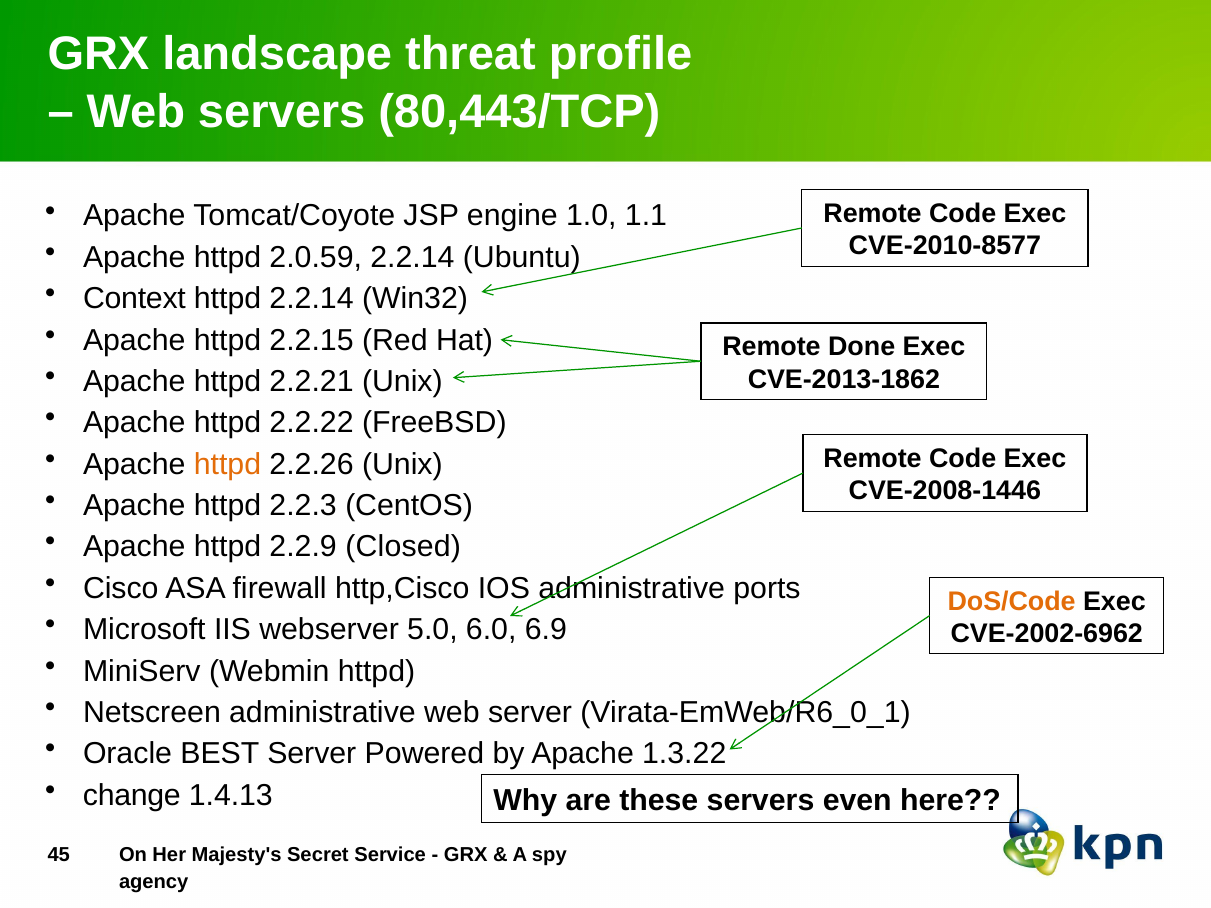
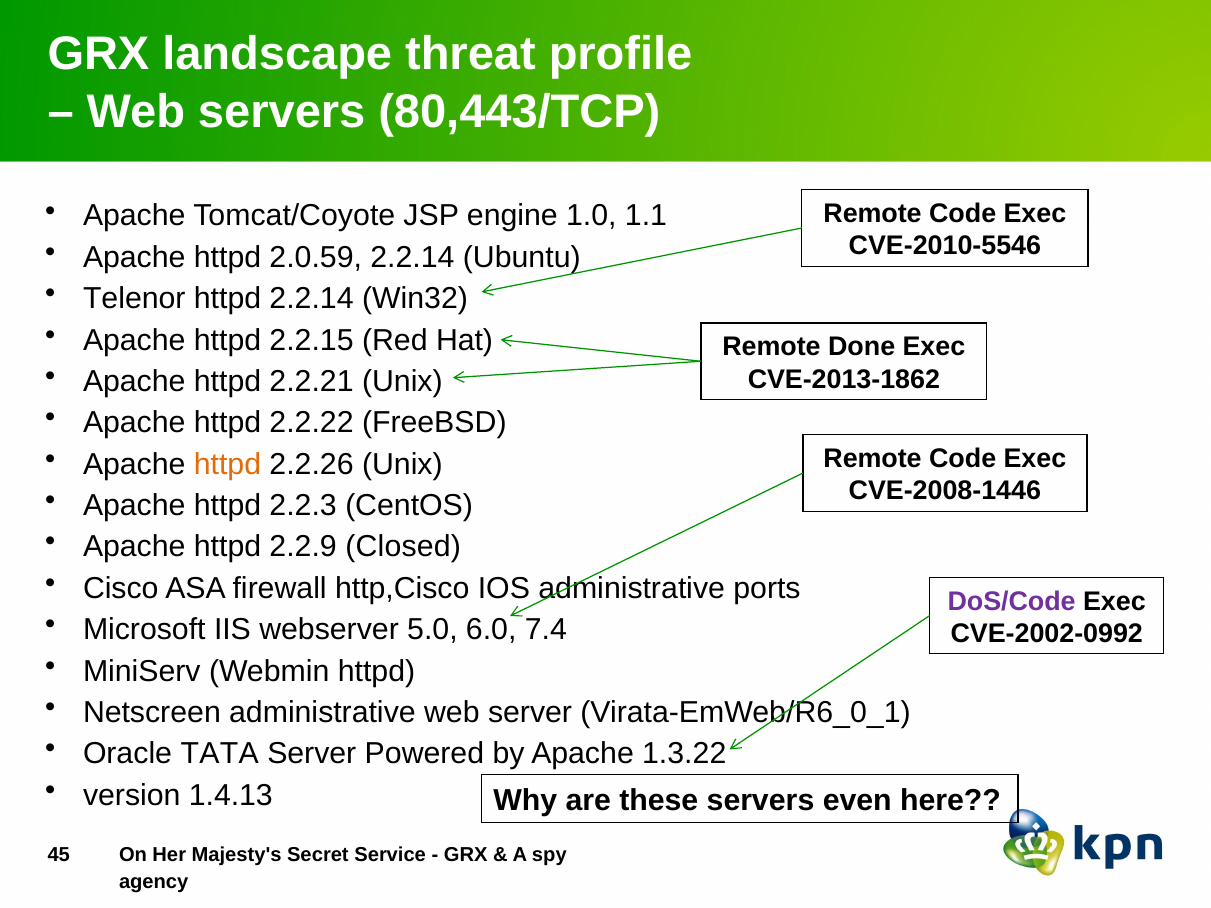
CVE-2010-8577: CVE-2010-8577 -> CVE-2010-5546
Context: Context -> Telenor
DoS/Code colour: orange -> purple
6.9: 6.9 -> 7.4
CVE-2002-6962: CVE-2002-6962 -> CVE-2002-0992
BEST: BEST -> TATA
change: change -> version
